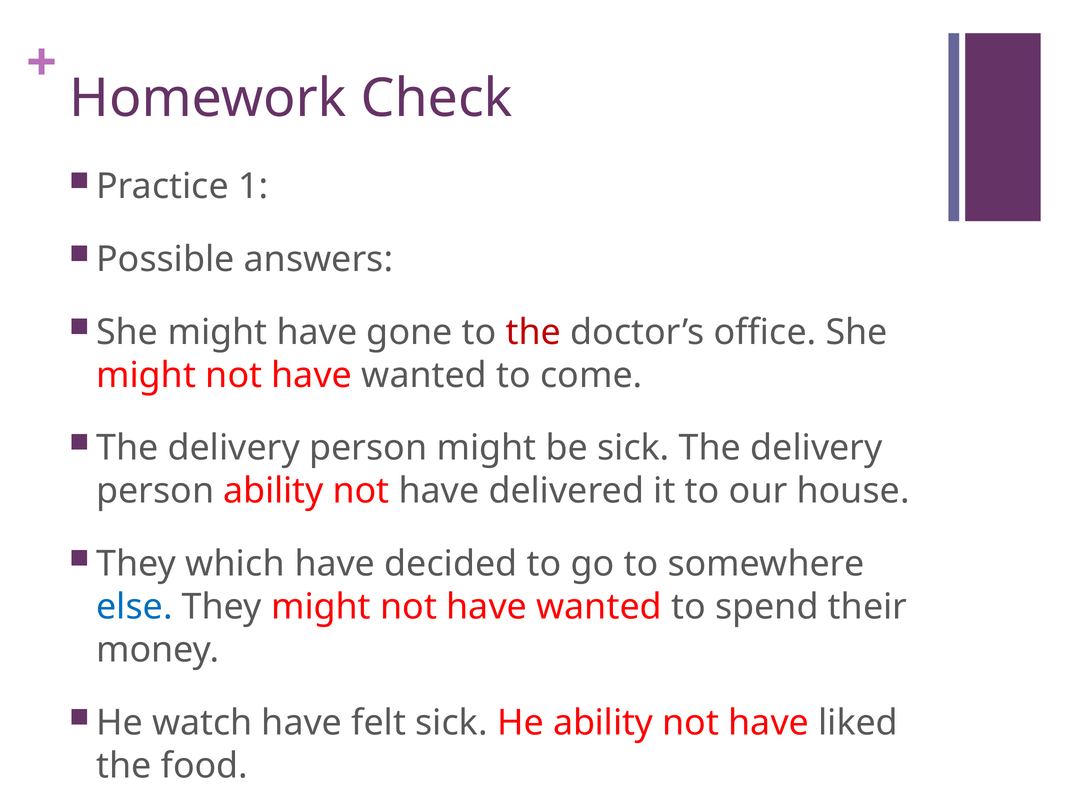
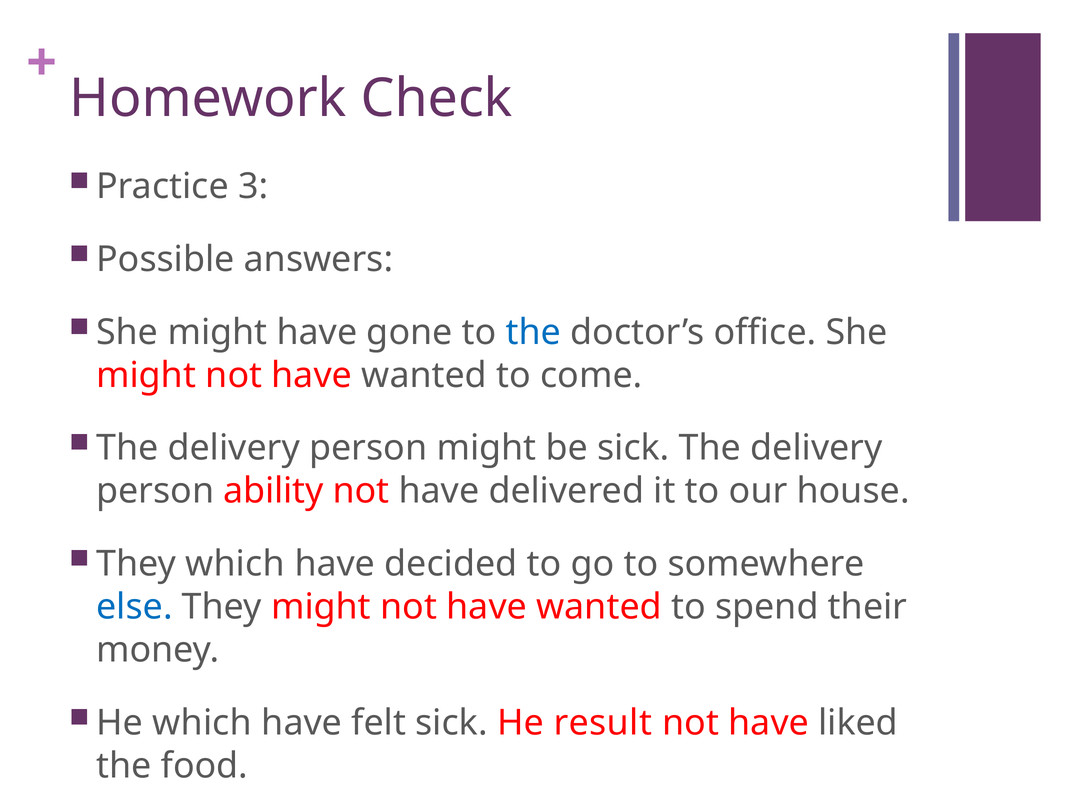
1: 1 -> 3
the at (534, 332) colour: red -> blue
He watch: watch -> which
He ability: ability -> result
